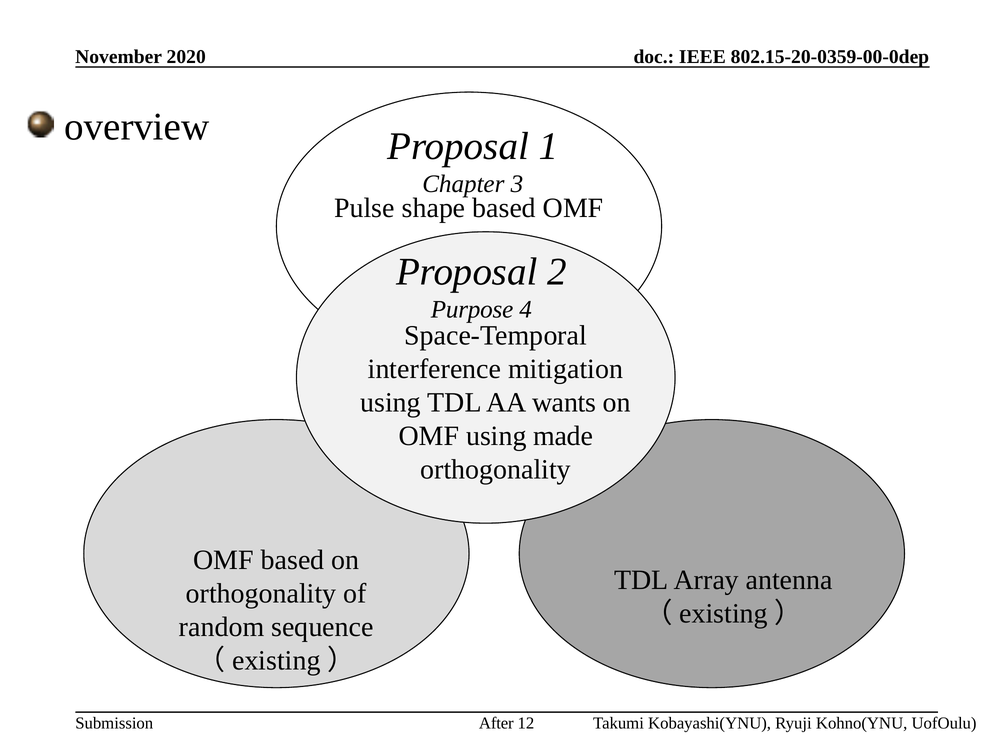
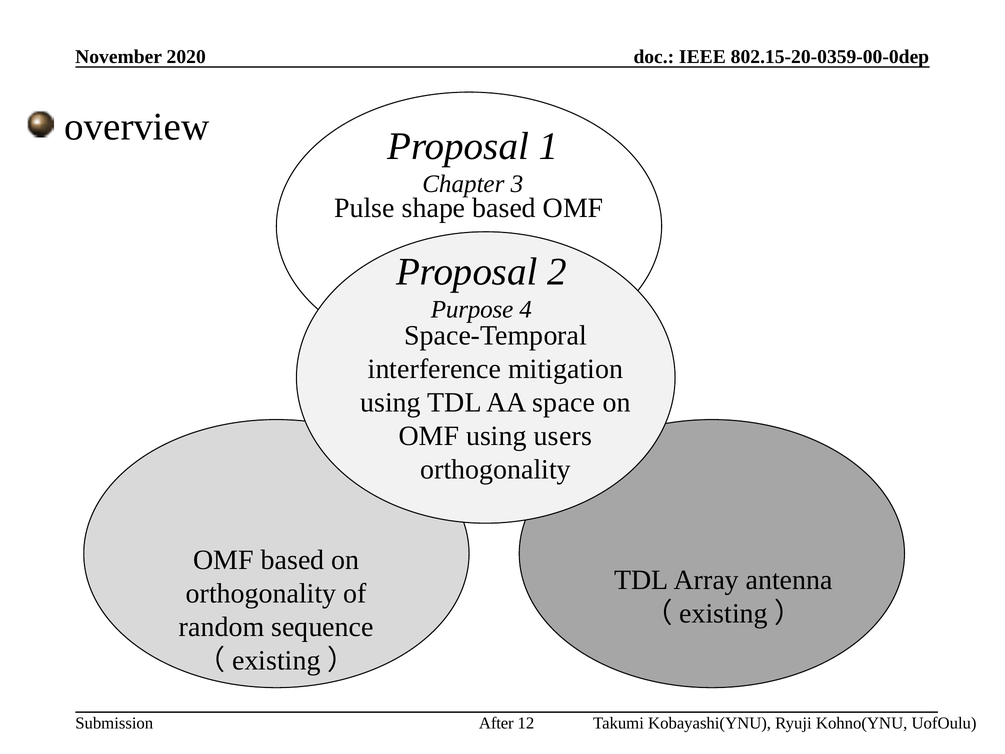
wants: wants -> space
made: made -> users
